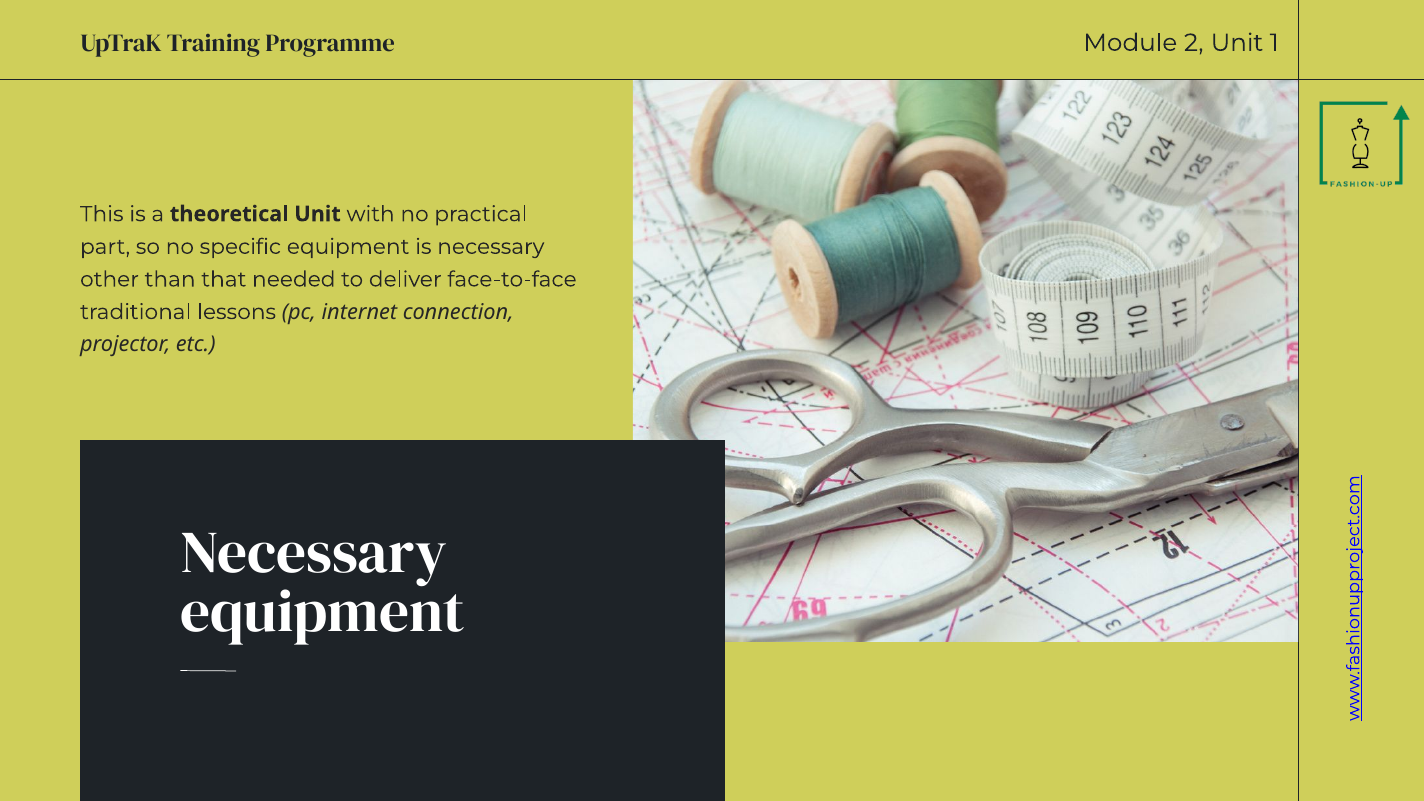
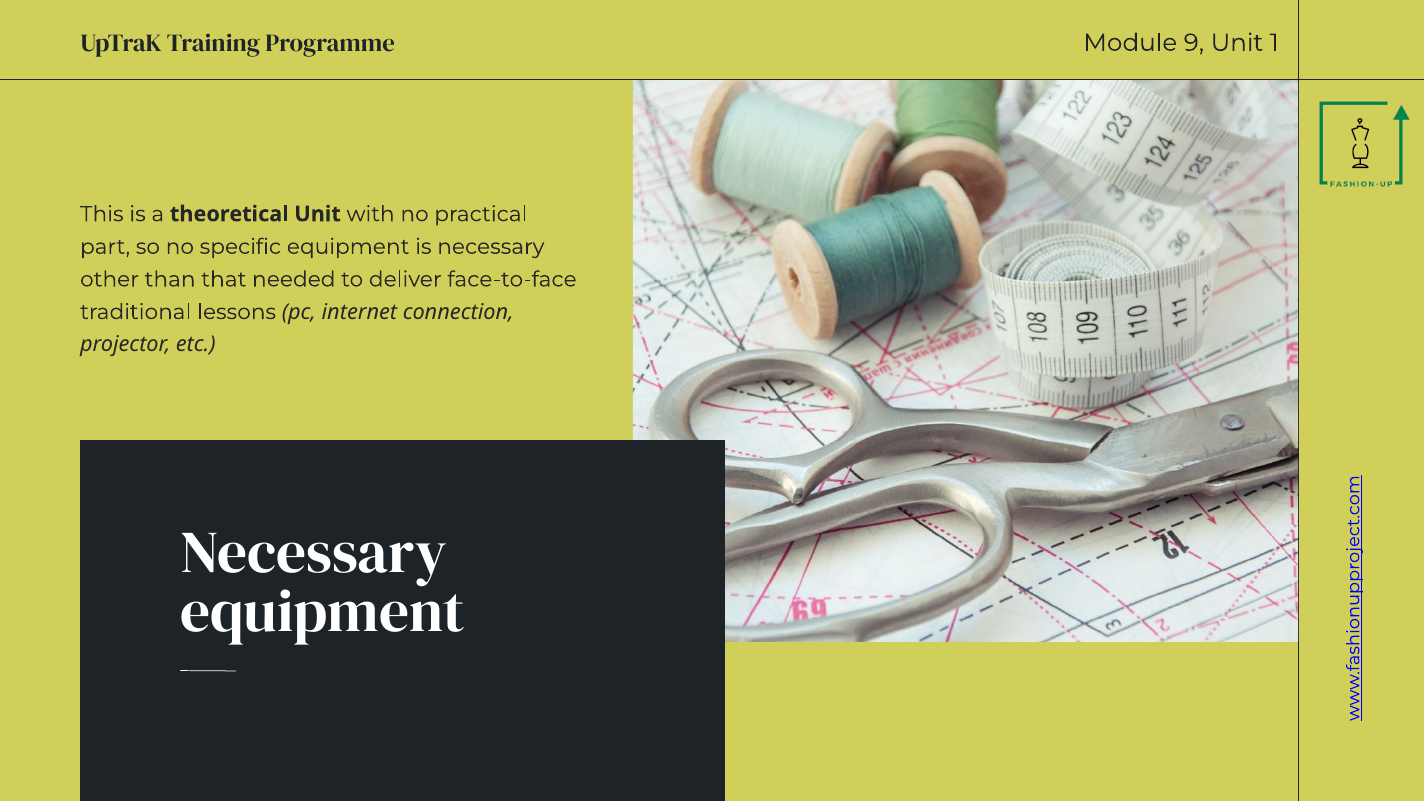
2: 2 -> 9
